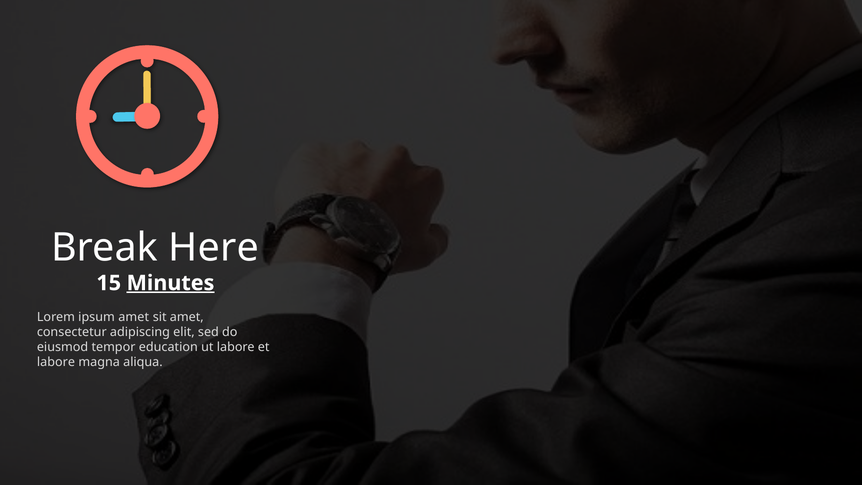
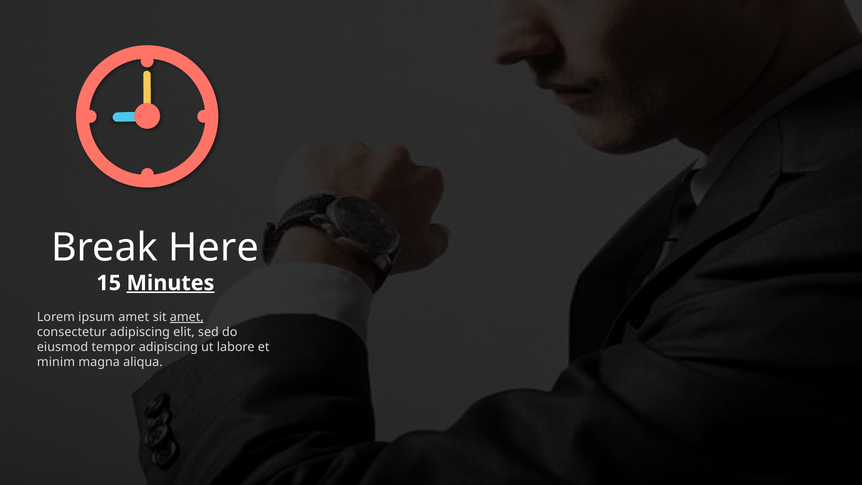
amet at (187, 317) underline: none -> present
tempor education: education -> adipiscing
labore at (56, 362): labore -> minim
